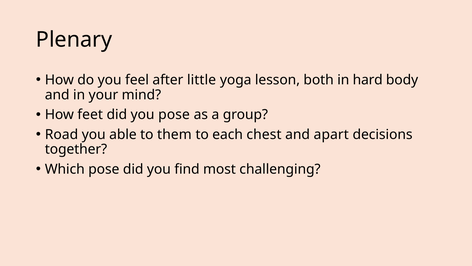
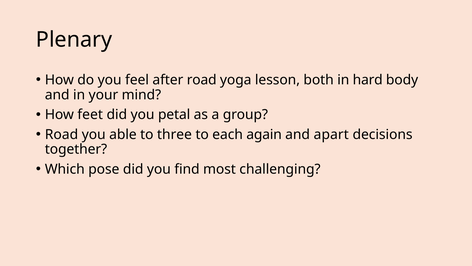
after little: little -> road
you pose: pose -> petal
them: them -> three
chest: chest -> again
